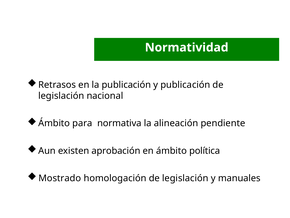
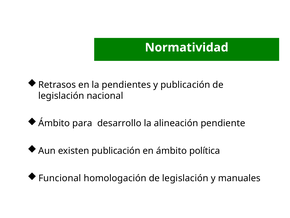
la publicación: publicación -> pendientes
normativa: normativa -> desarrollo
existen aprobación: aprobación -> publicación
Mostrado: Mostrado -> Funcional
